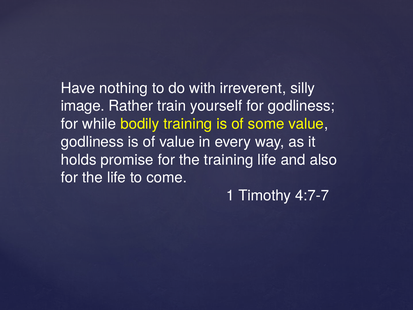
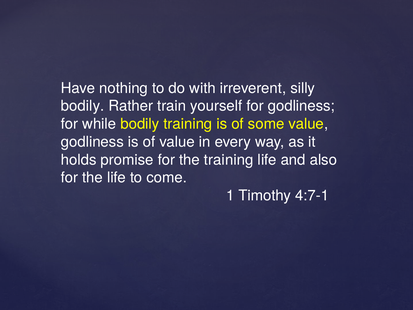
image at (83, 106): image -> bodily
4:7-7: 4:7-7 -> 4:7-1
